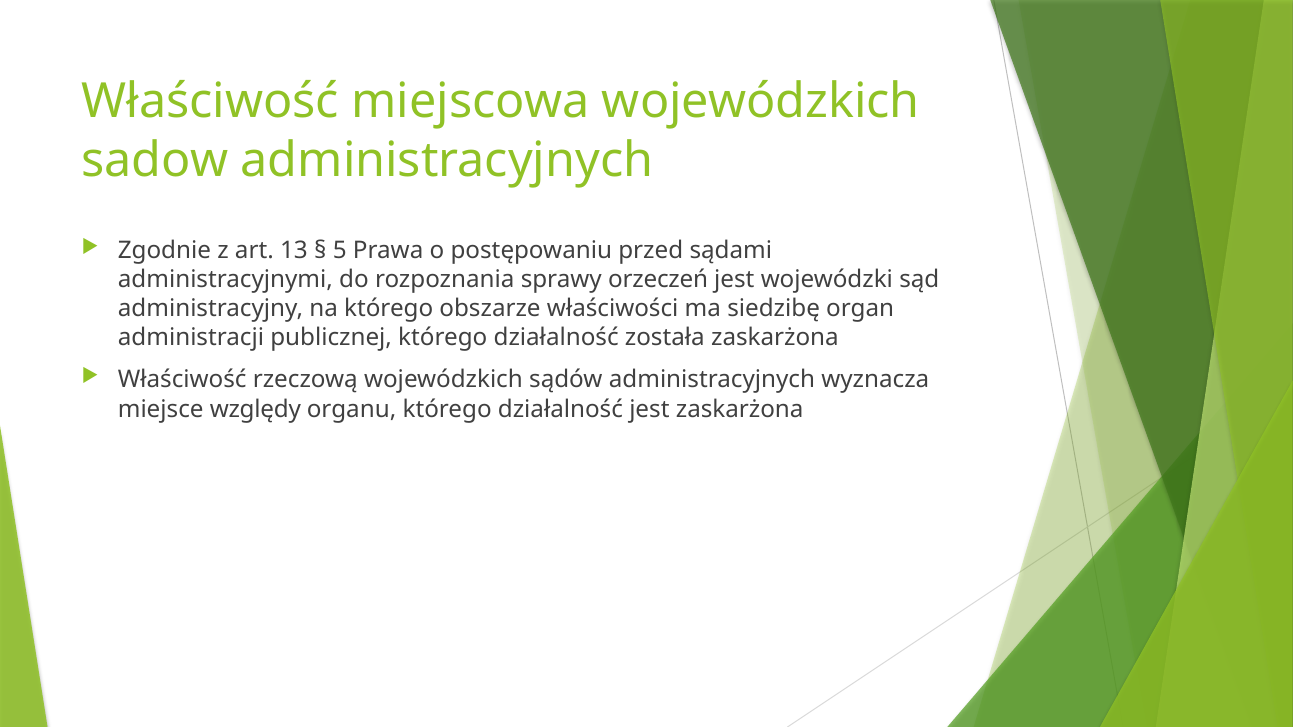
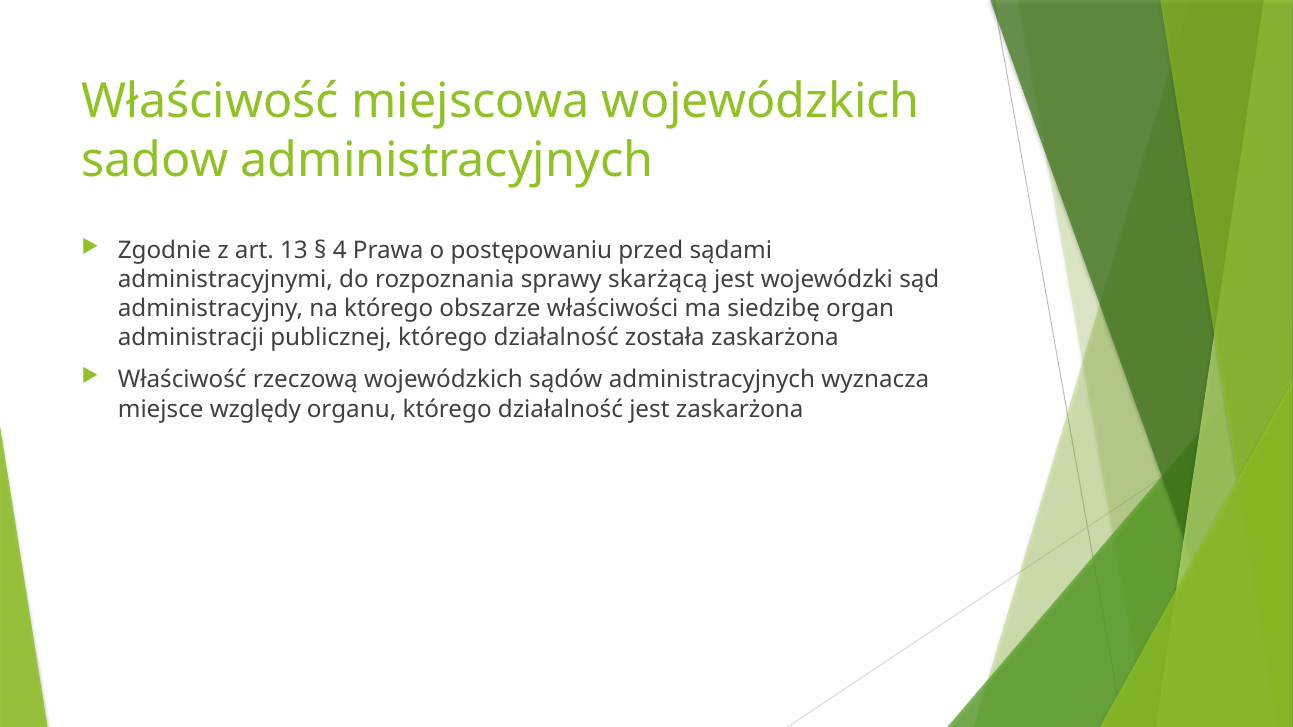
5: 5 -> 4
orzeczeń: orzeczeń -> skarżącą
